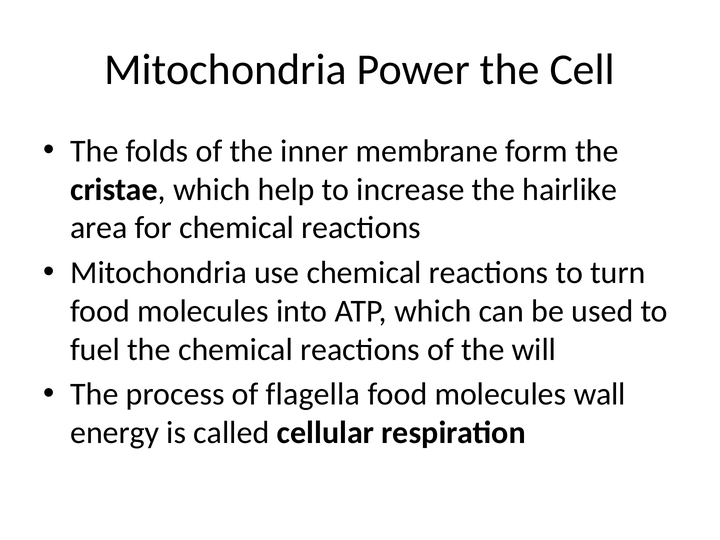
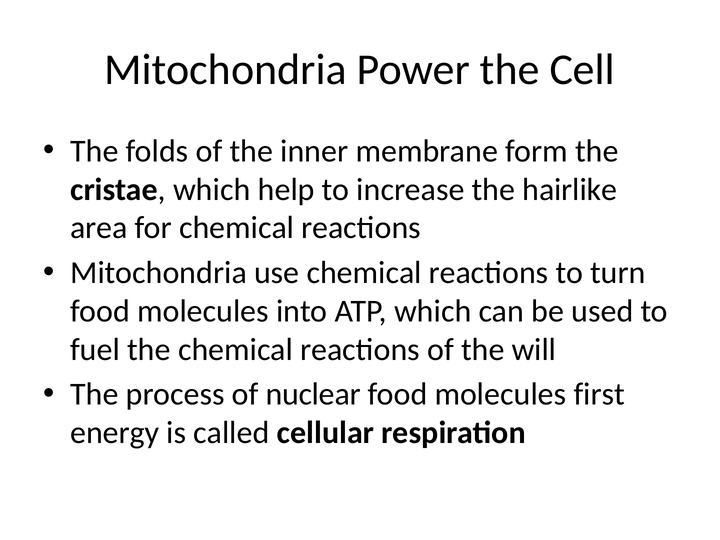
flagella: flagella -> nuclear
wall: wall -> first
